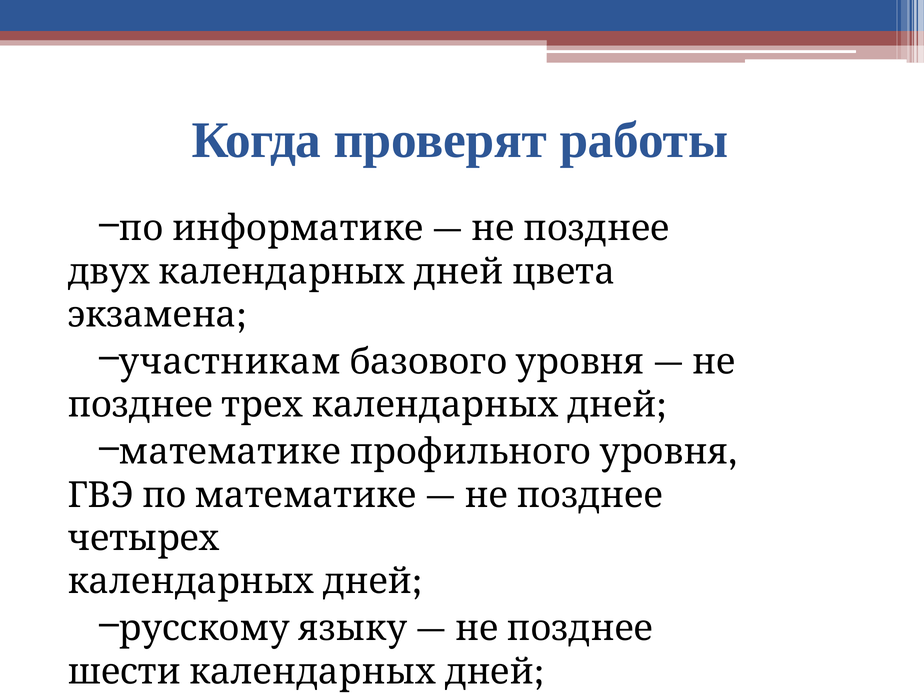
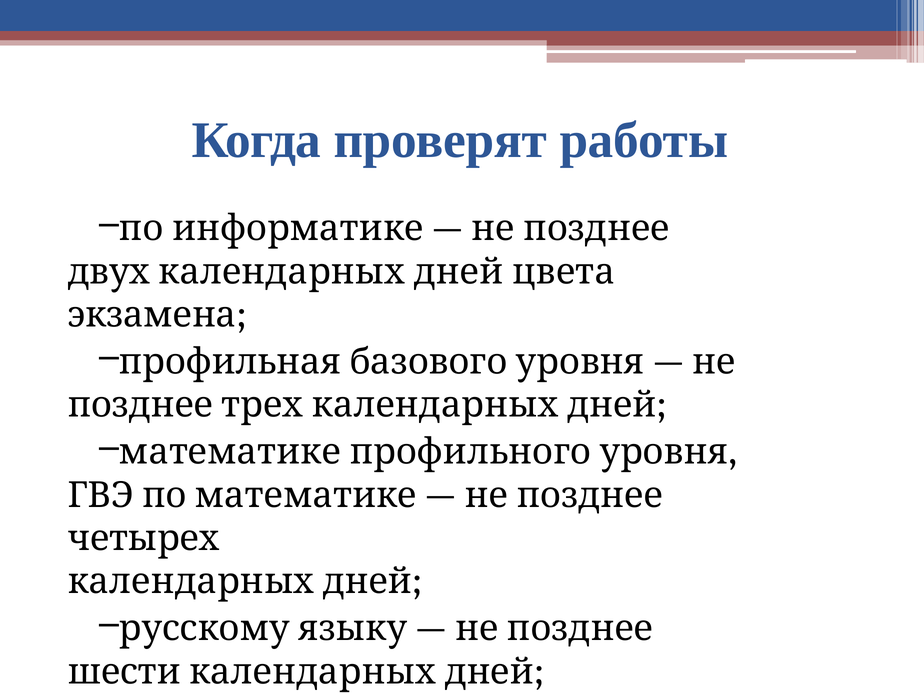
участникам: участникам -> профильная
